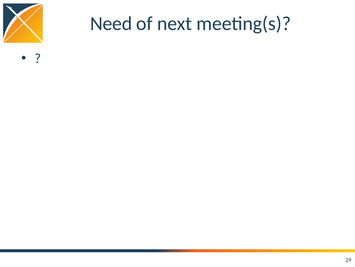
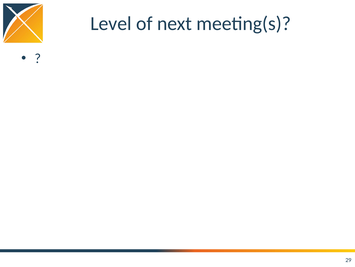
Need: Need -> Level
